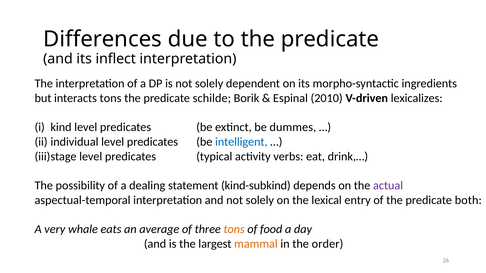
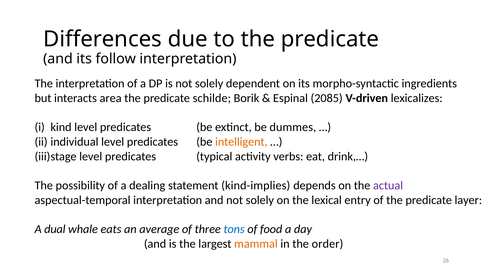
inflect: inflect -> follow
interacts tons: tons -> area
2010: 2010 -> 2085
intelligent colour: blue -> orange
kind-subkind: kind-subkind -> kind-implies
both: both -> layer
very: very -> dual
tons at (234, 230) colour: orange -> blue
